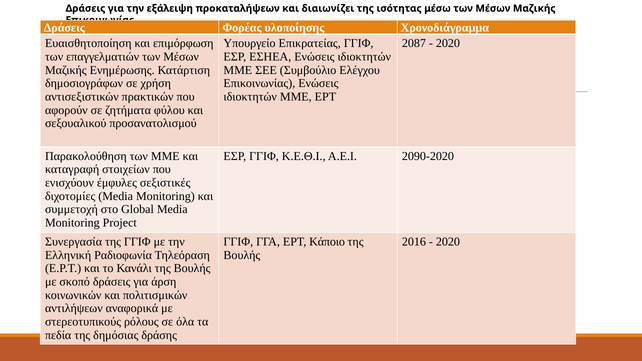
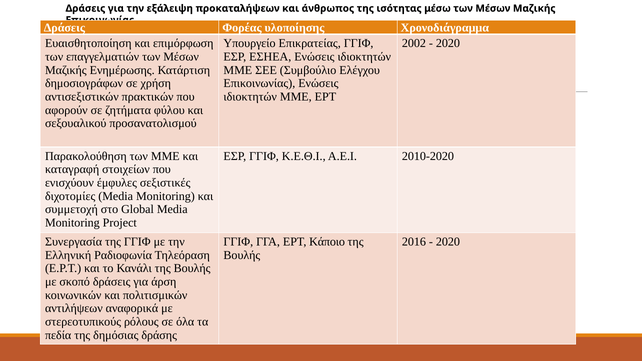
διαιωνίζει: διαιωνίζει -> άνθρωπος
2087: 2087 -> 2002
2090-2020: 2090-2020 -> 2010-2020
